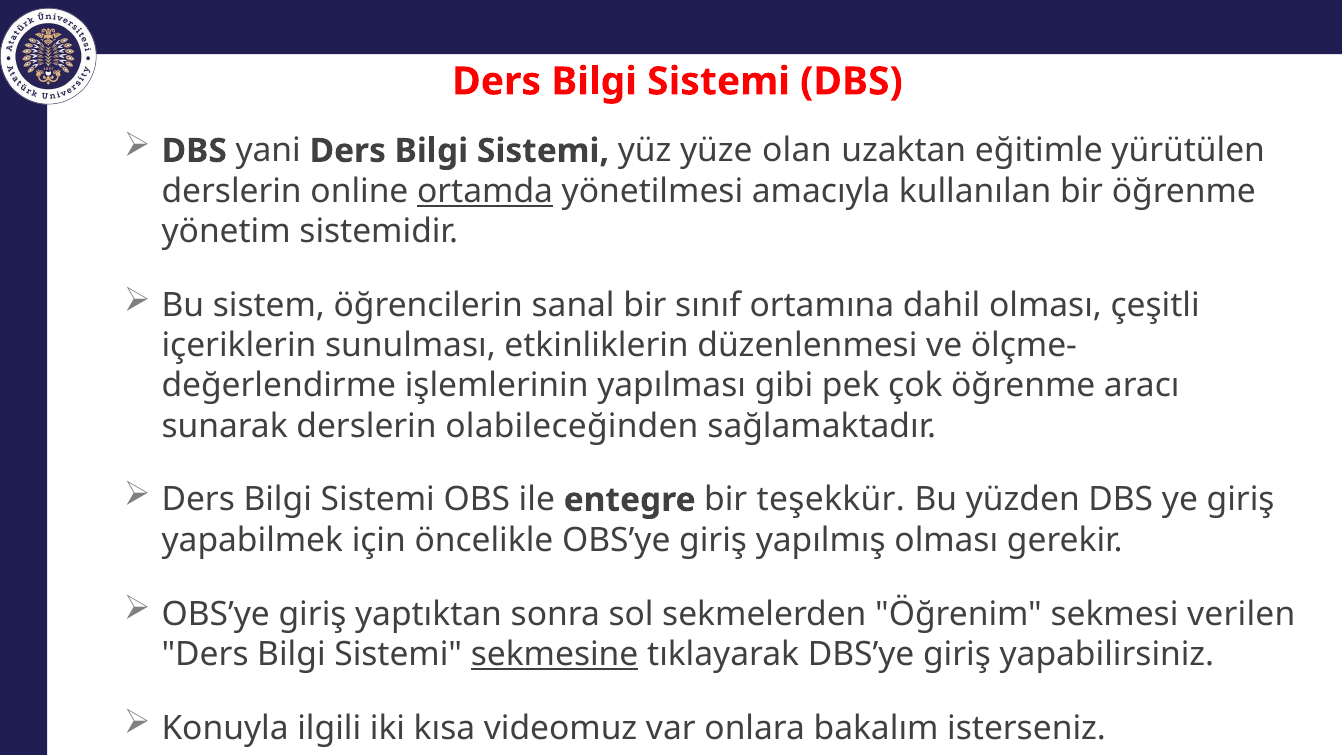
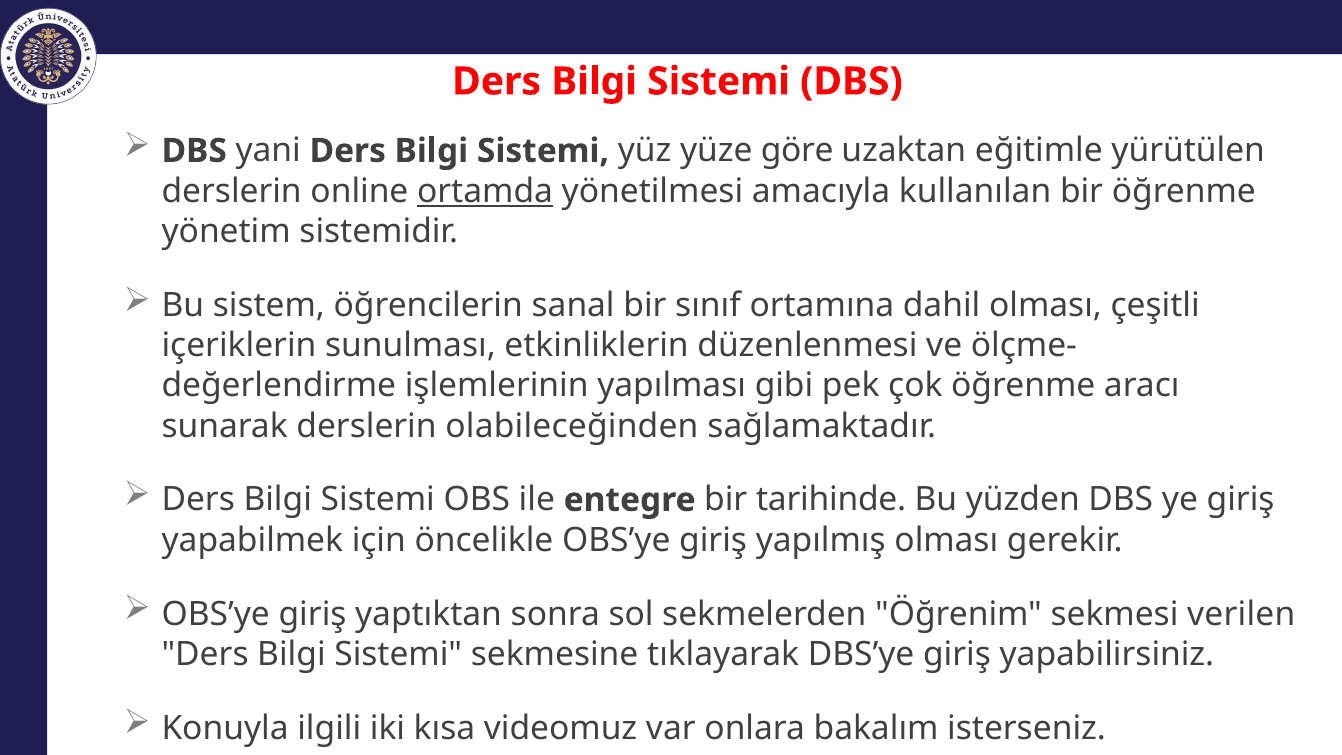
olan: olan -> göre
teşekkür: teşekkür -> tarihinde
sekmesine underline: present -> none
